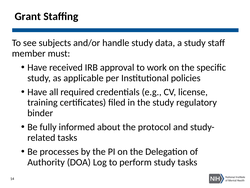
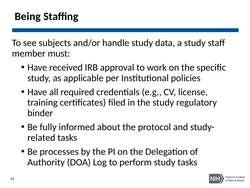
Grant: Grant -> Being
